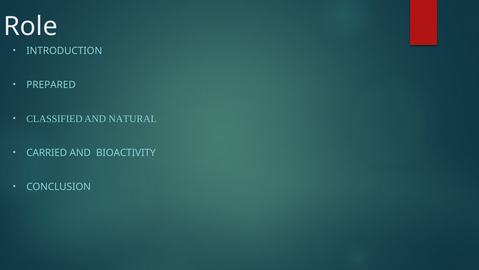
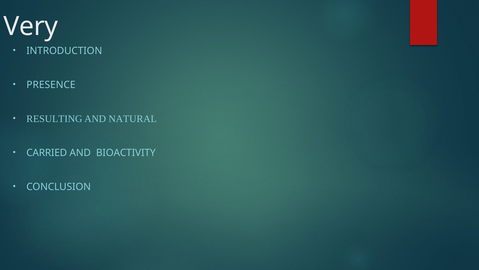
Role: Role -> Very
PREPARED: PREPARED -> PRESENCE
CLASSIFIED: CLASSIFIED -> RESULTING
